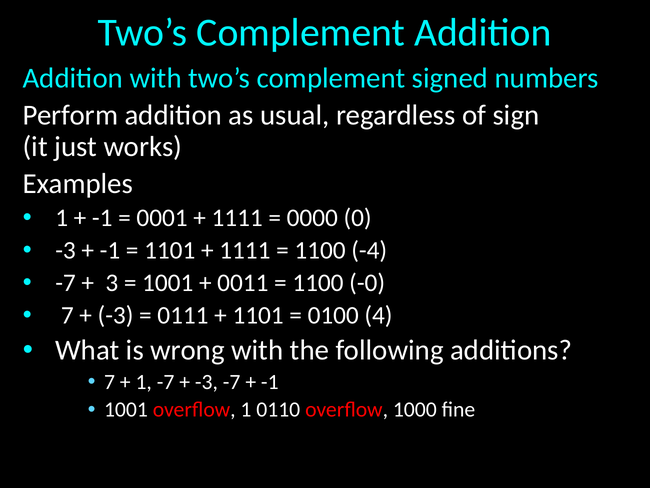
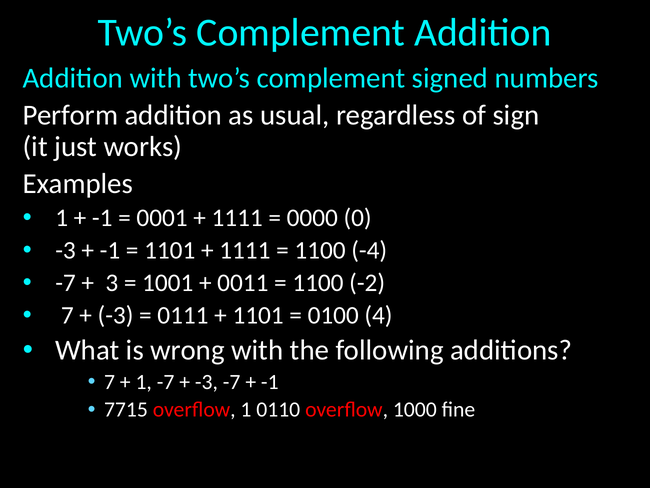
-0: -0 -> -2
1001 at (126, 409): 1001 -> 7715
